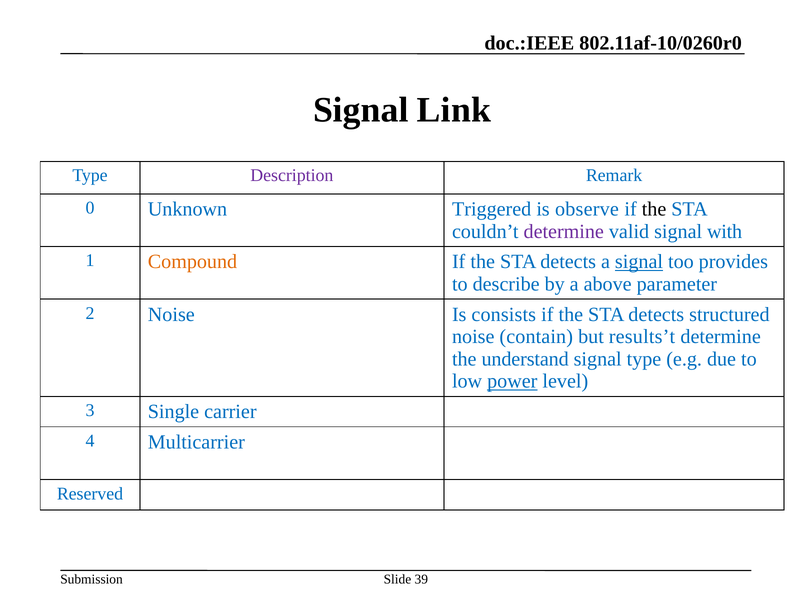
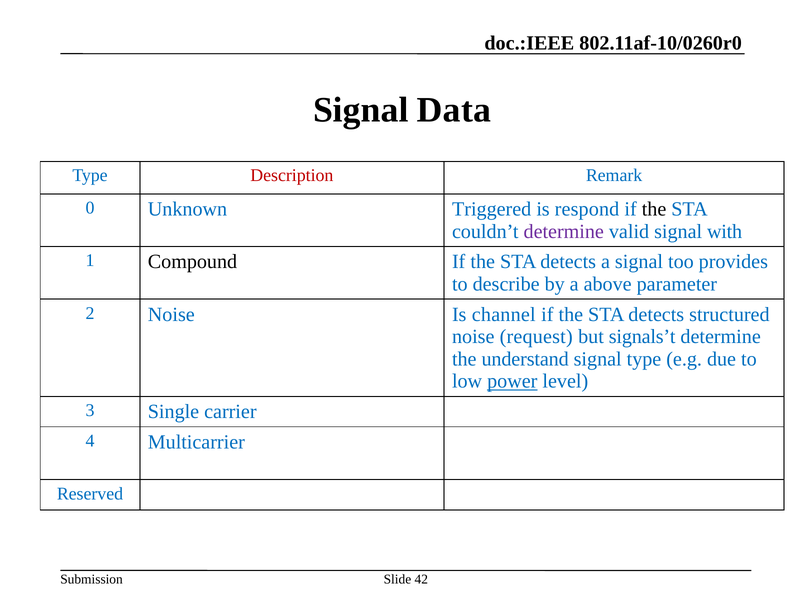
Link: Link -> Data
Description colour: purple -> red
observe: observe -> respond
Compound colour: orange -> black
signal at (639, 262) underline: present -> none
consists: consists -> channel
contain: contain -> request
results’t: results’t -> signals’t
39: 39 -> 42
